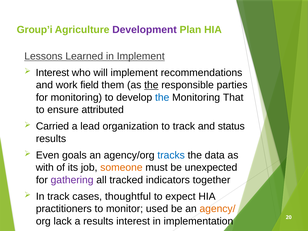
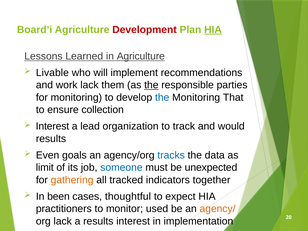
Group’i: Group’i -> Board’i
Development colour: purple -> red
HIA at (213, 30) underline: none -> present
in Implement: Implement -> Agriculture
Interest at (52, 73): Interest -> Livable
work field: field -> lack
attributed: attributed -> collection
Carried at (52, 126): Carried -> Interest
status: status -> would
with: with -> limit
someone colour: orange -> blue
gathering colour: purple -> orange
In track: track -> been
